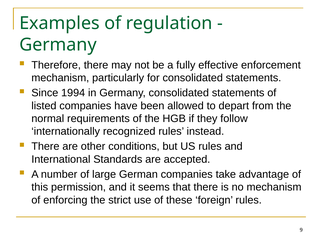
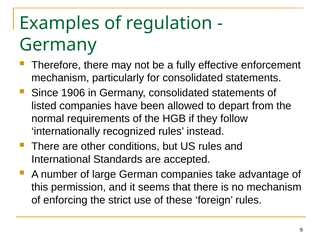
1994: 1994 -> 1906
